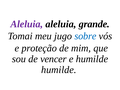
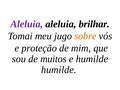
grande: grande -> brilhar
sobre colour: blue -> orange
vencer: vencer -> muitos
